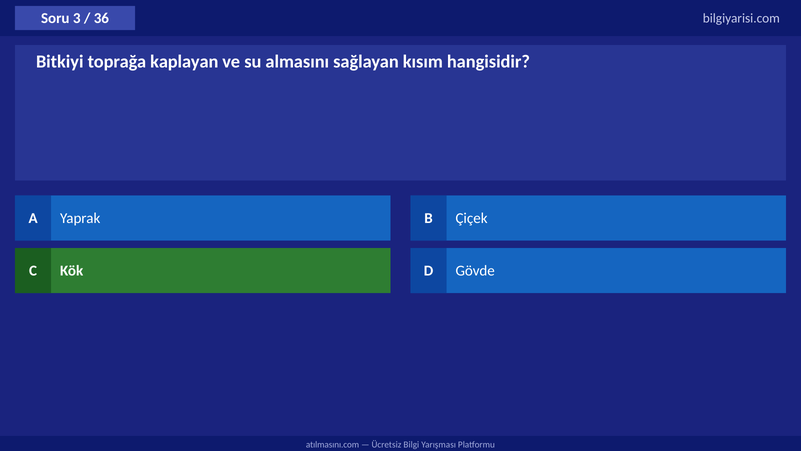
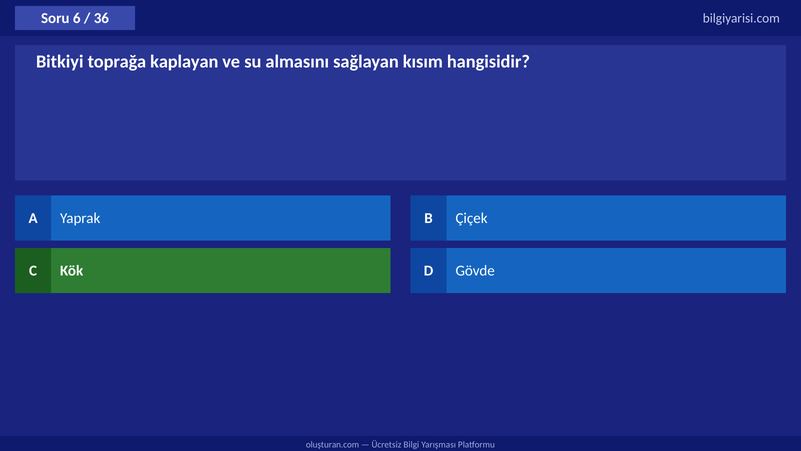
3: 3 -> 6
atılmasını.com: atılmasını.com -> oluşturan.com
